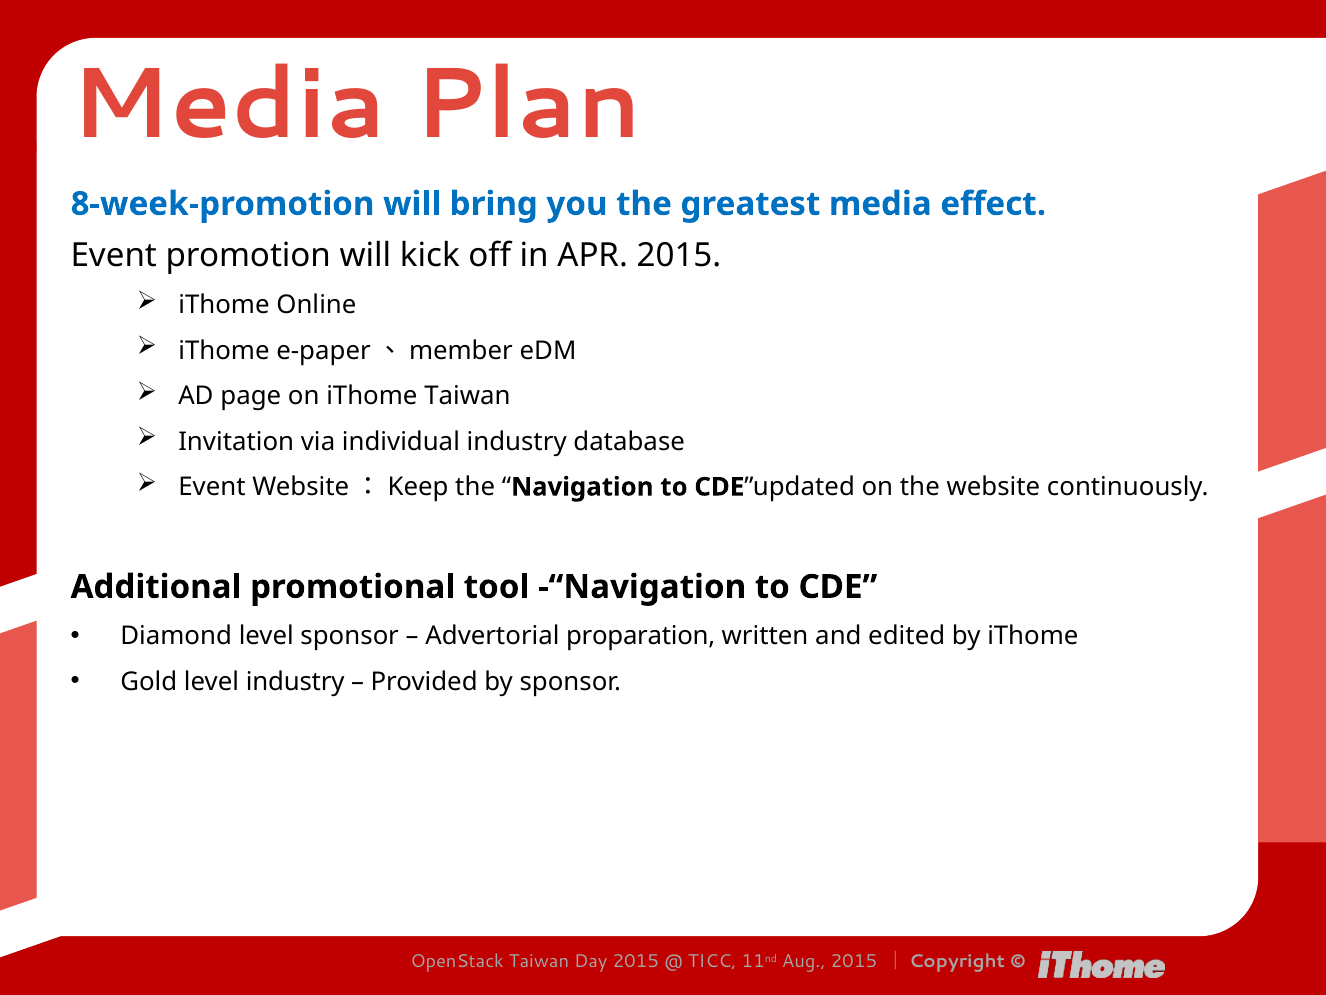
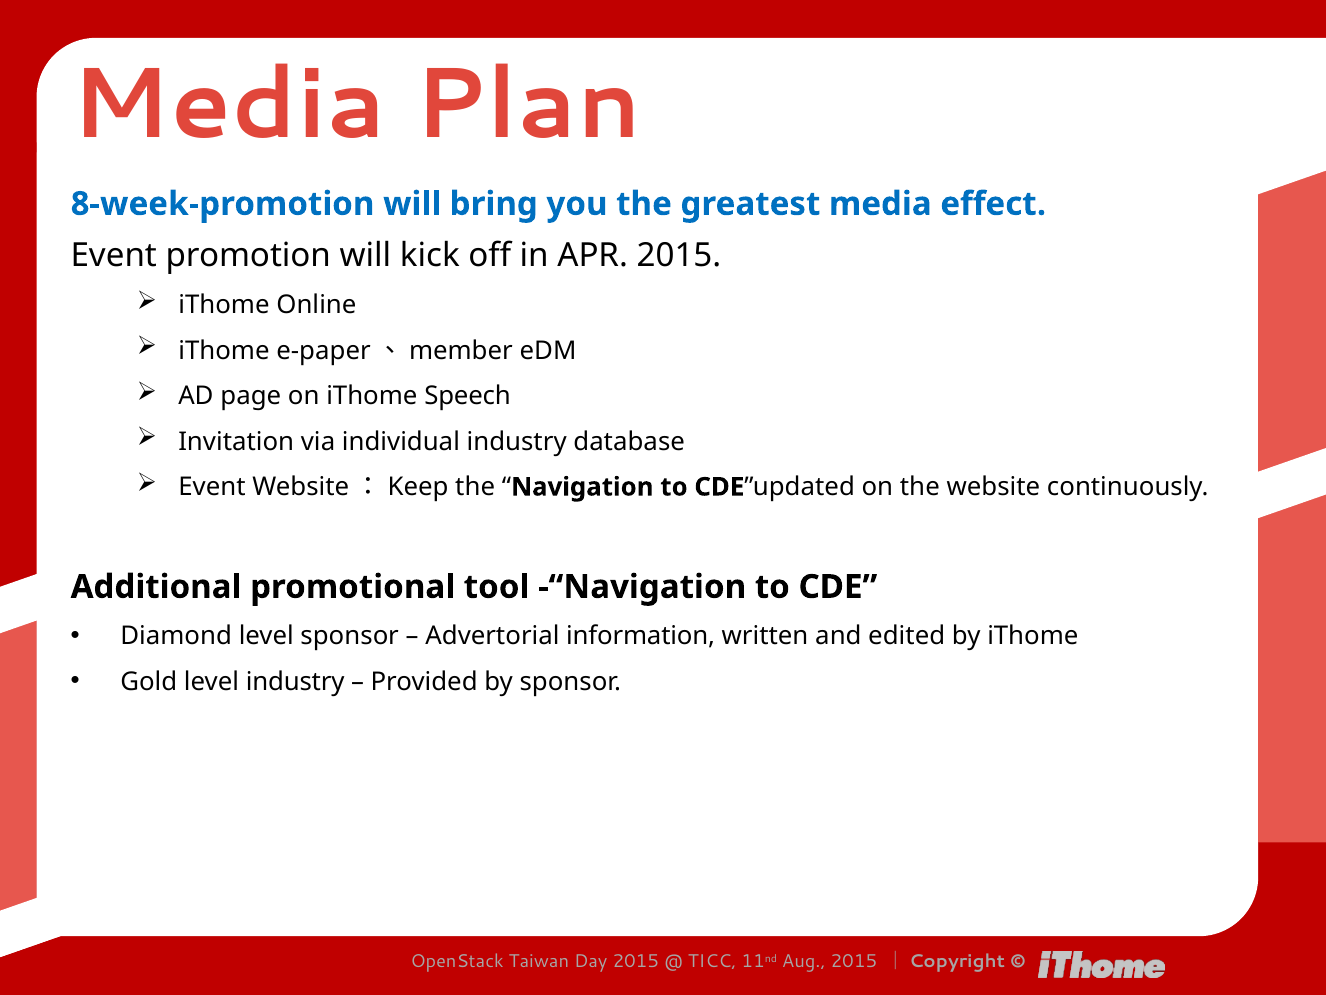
iThome Taiwan: Taiwan -> Speech
proparation: proparation -> information
